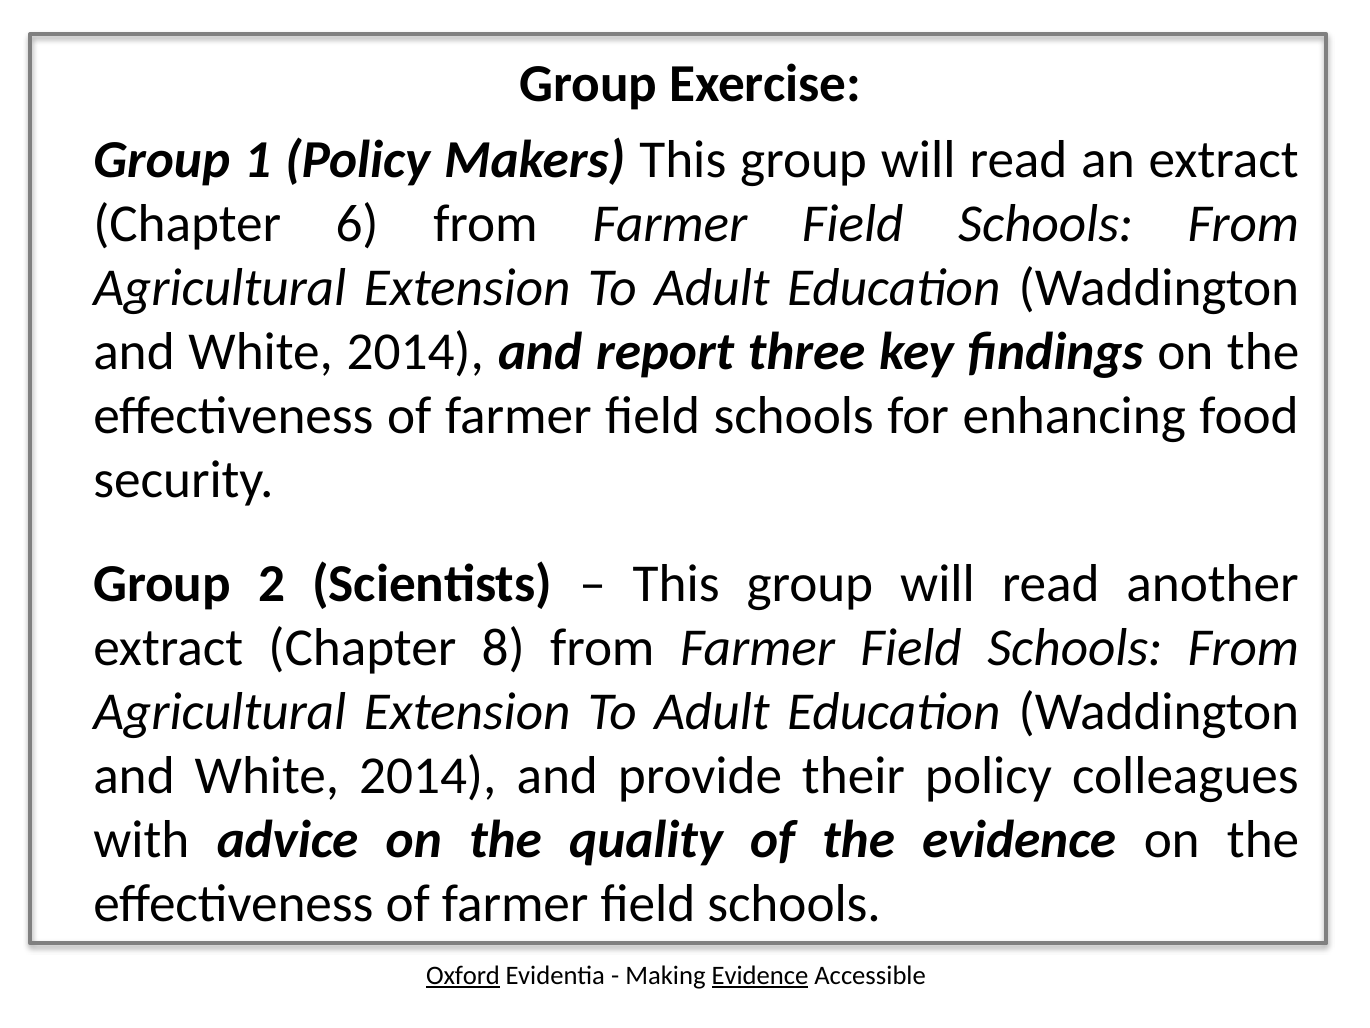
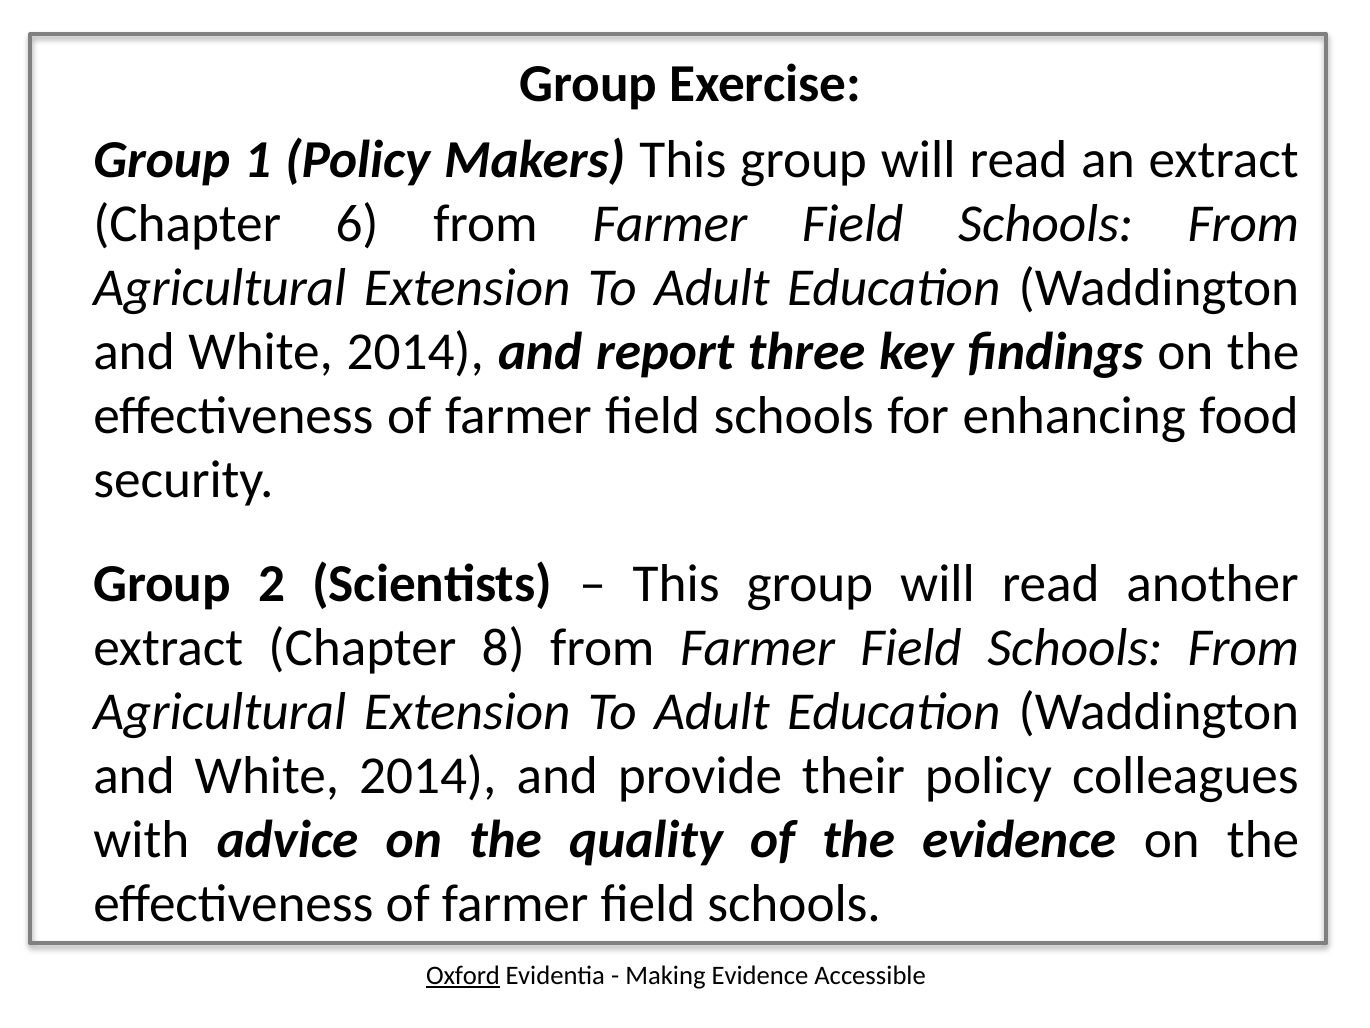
Evidence at (760, 975) underline: present -> none
